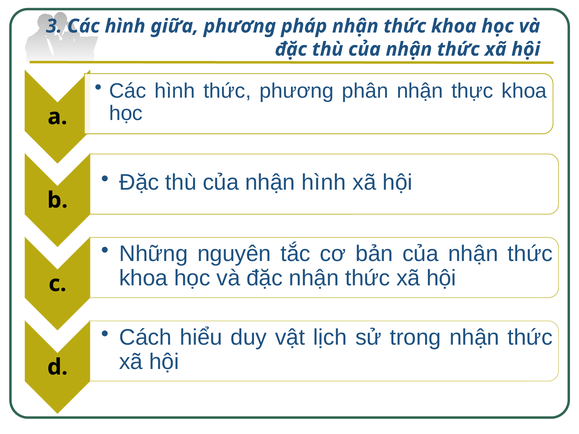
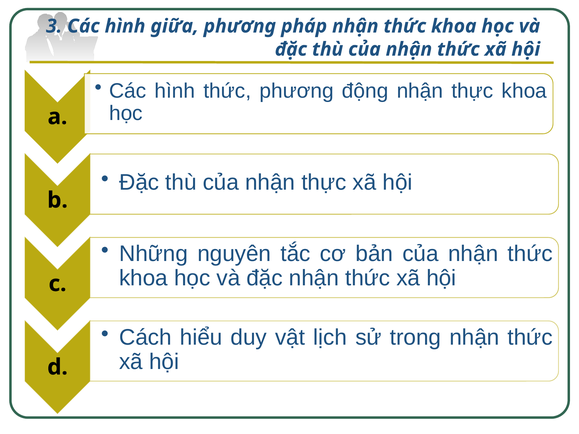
phân: phân -> động
của nhận hình: hình -> thực
